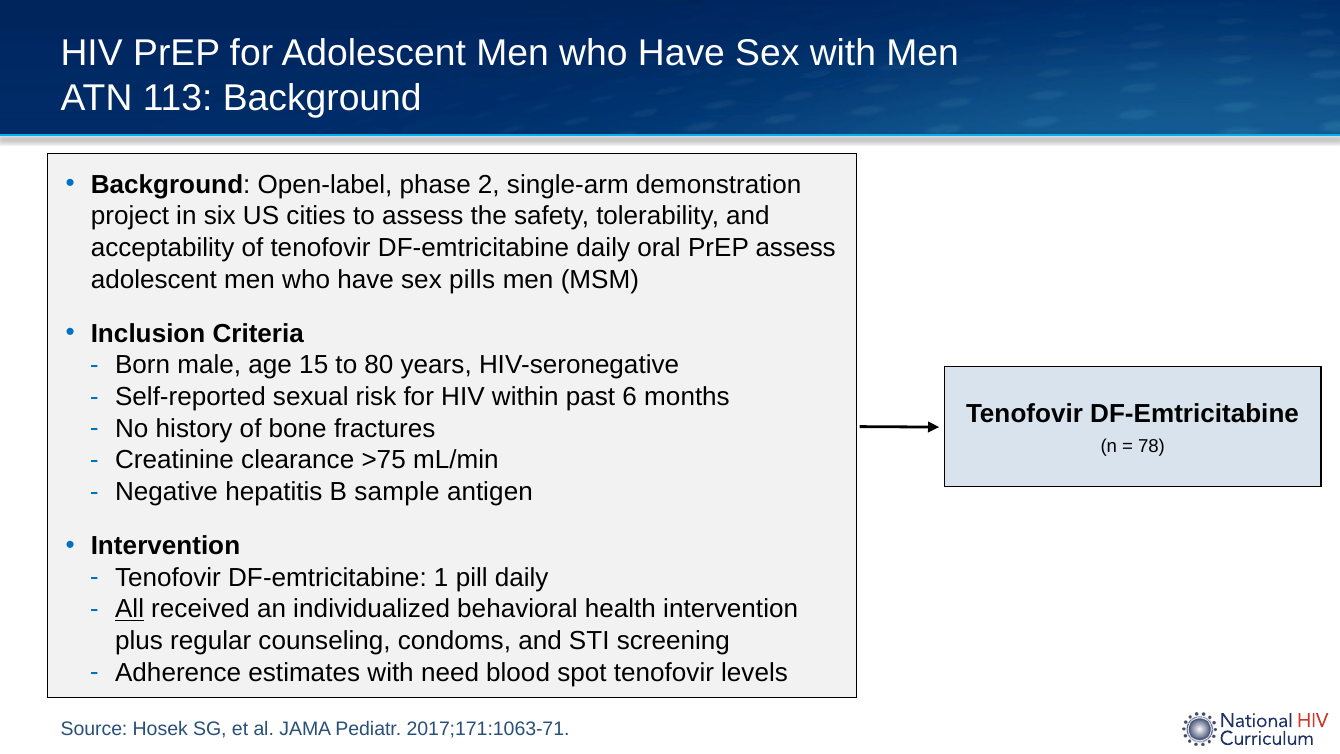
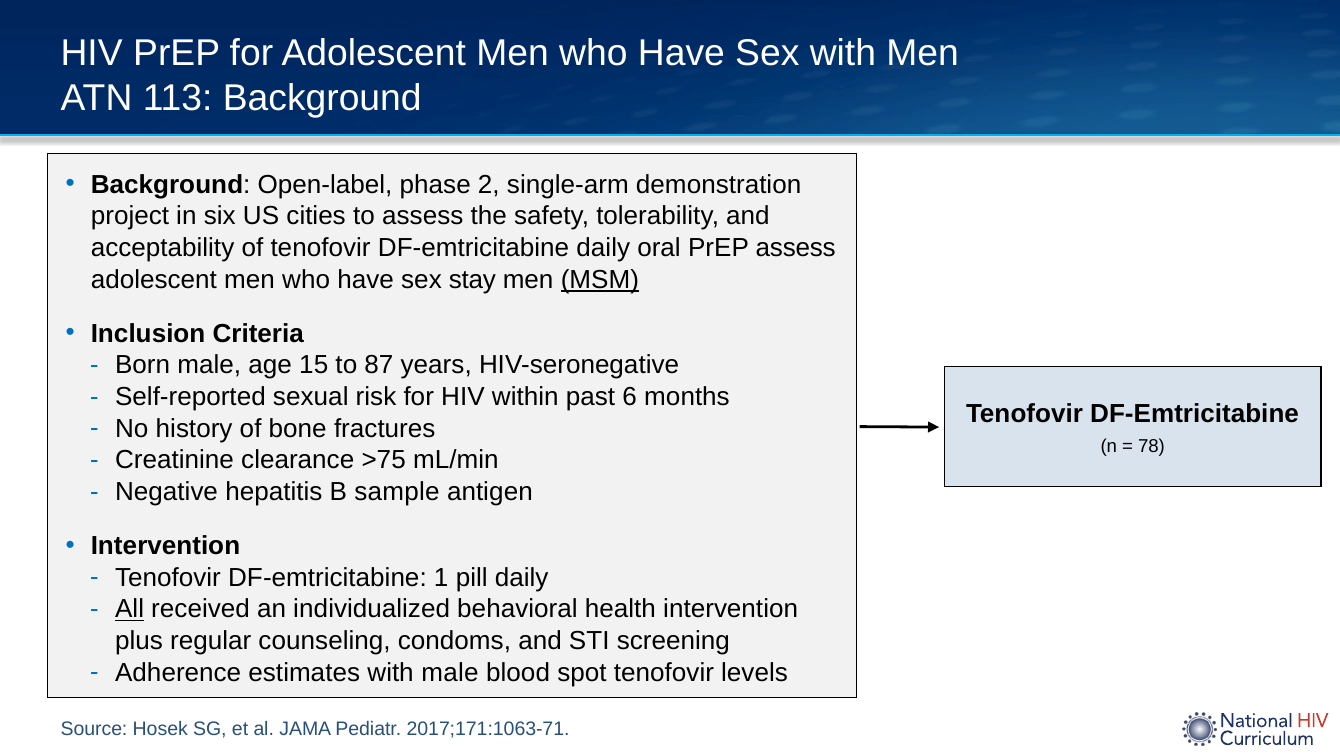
pills: pills -> stay
MSM underline: none -> present
80: 80 -> 87
with need: need -> male
